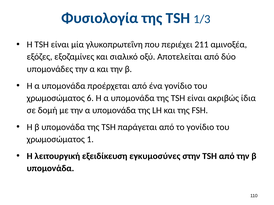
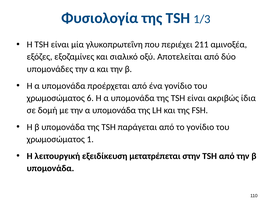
εγκυμοσύνες: εγκυμοσύνες -> μετατρέπεται
